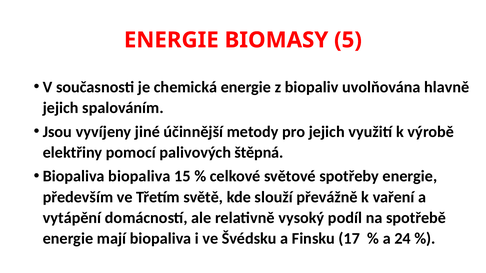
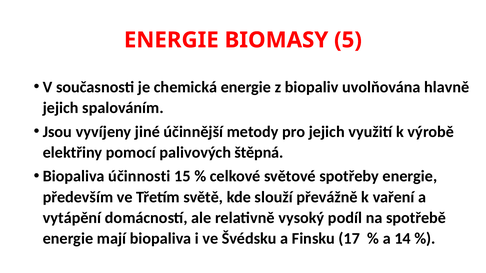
Biopaliva biopaliva: biopaliva -> účinnosti
24: 24 -> 14
